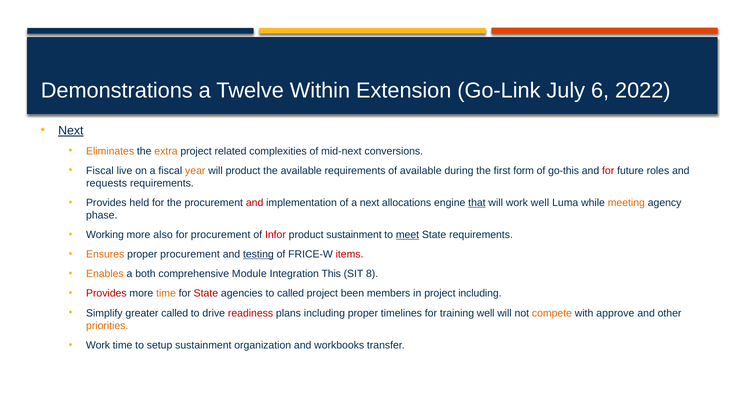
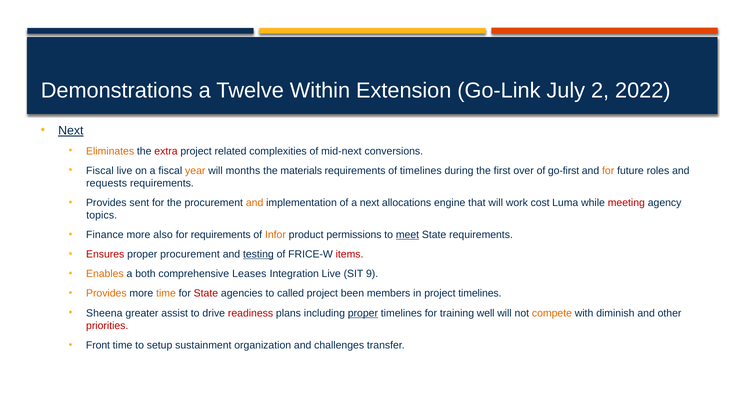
6: 6 -> 2
extra colour: orange -> red
will product: product -> months
the available: available -> materials
of available: available -> timelines
form: form -> over
go-this: go-this -> go-first
for at (608, 171) colour: red -> orange
held: held -> sent
and at (255, 203) colour: red -> orange
that underline: present -> none
work well: well -> cost
meeting colour: orange -> red
phase: phase -> topics
Working: Working -> Finance
for procurement: procurement -> requirements
Infor colour: red -> orange
product sustainment: sustainment -> permissions
Ensures colour: orange -> red
Module: Module -> Leases
Integration This: This -> Live
8: 8 -> 9
Provides at (106, 294) colour: red -> orange
project including: including -> timelines
Simplify: Simplify -> Sheena
greater called: called -> assist
proper at (363, 313) underline: none -> present
approve: approve -> diminish
priorities colour: orange -> red
Work at (98, 345): Work -> Front
workbooks: workbooks -> challenges
